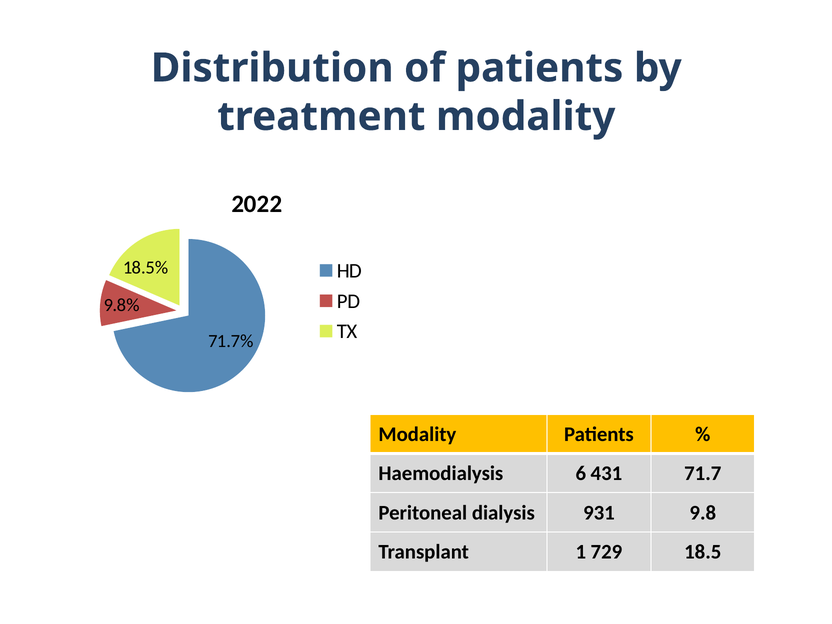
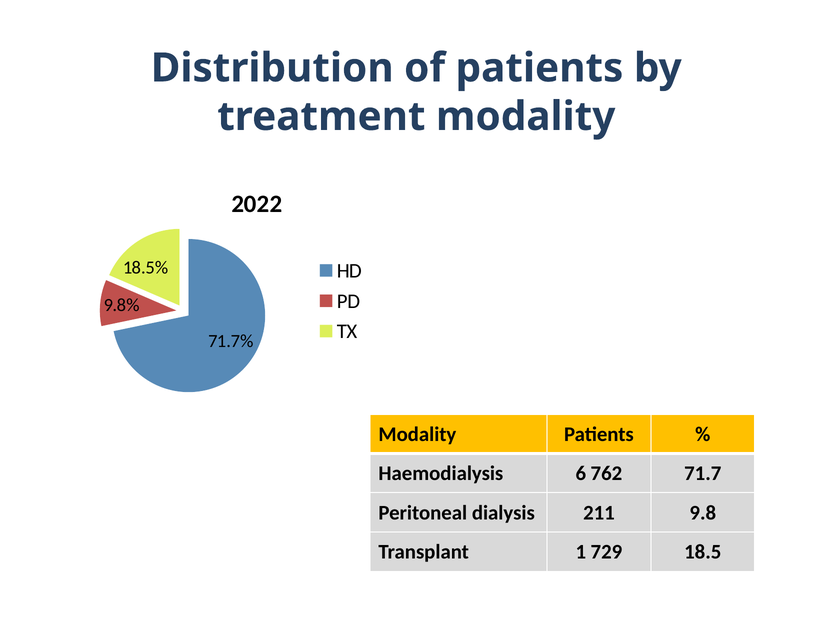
431: 431 -> 762
931: 931 -> 211
